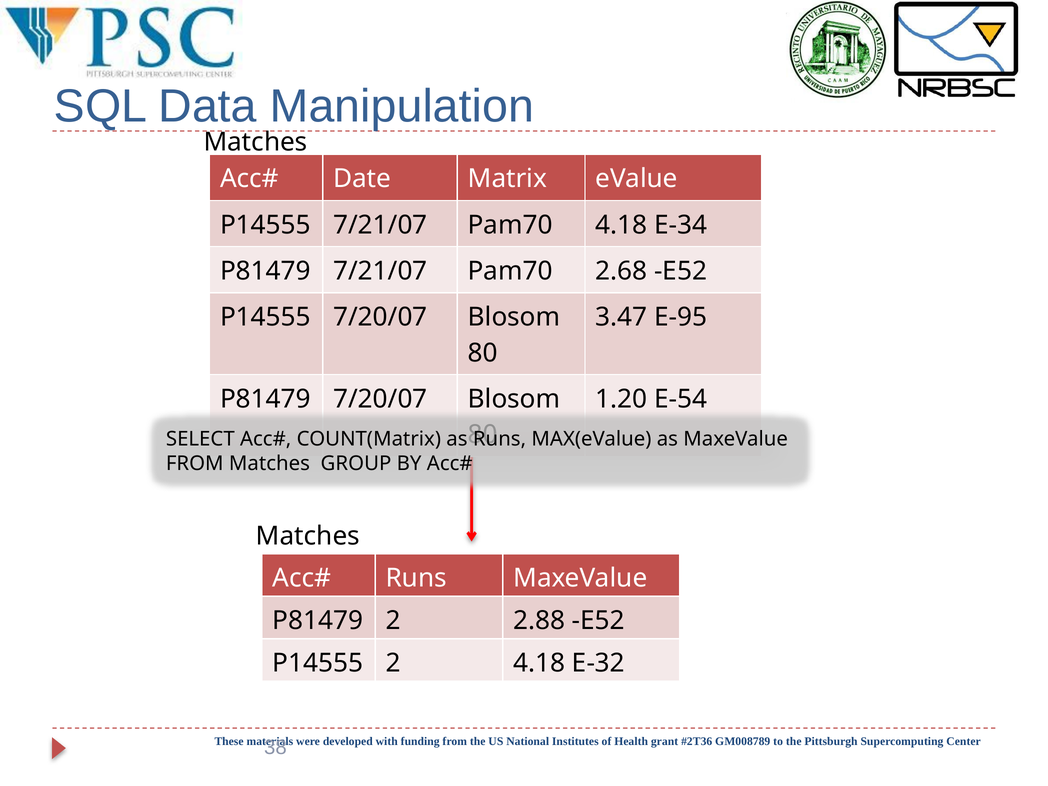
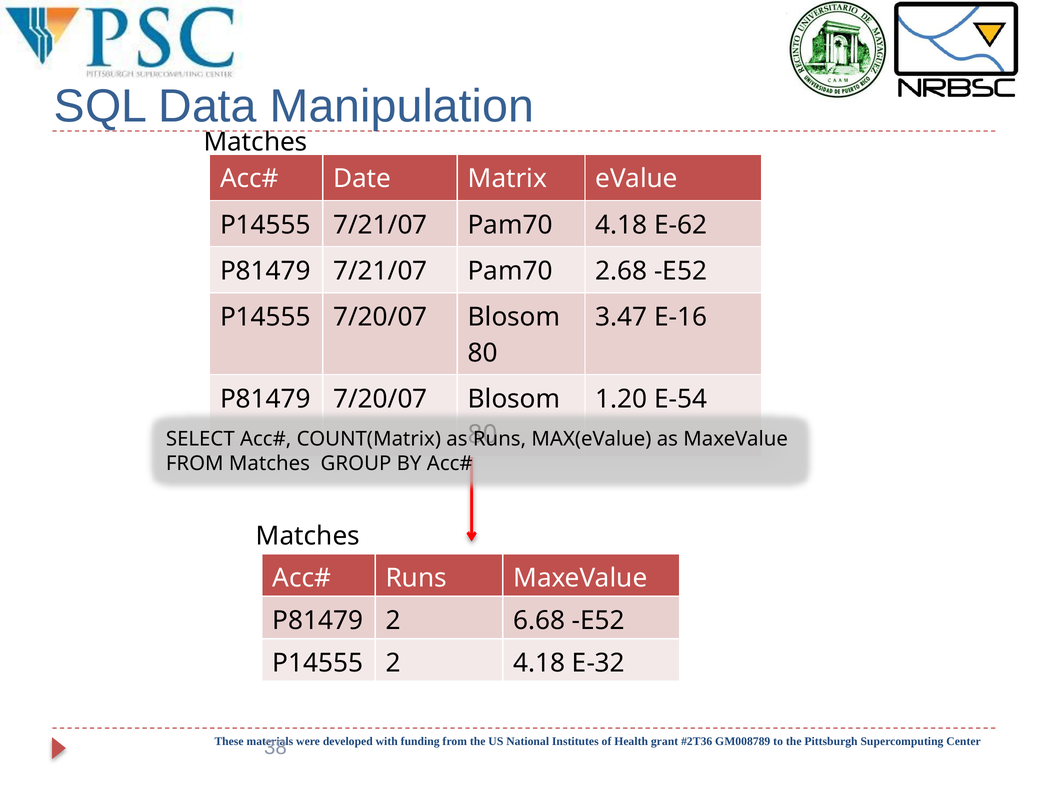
E-34: E-34 -> E-62
E-95: E-95 -> E-16
2.88: 2.88 -> 6.68
